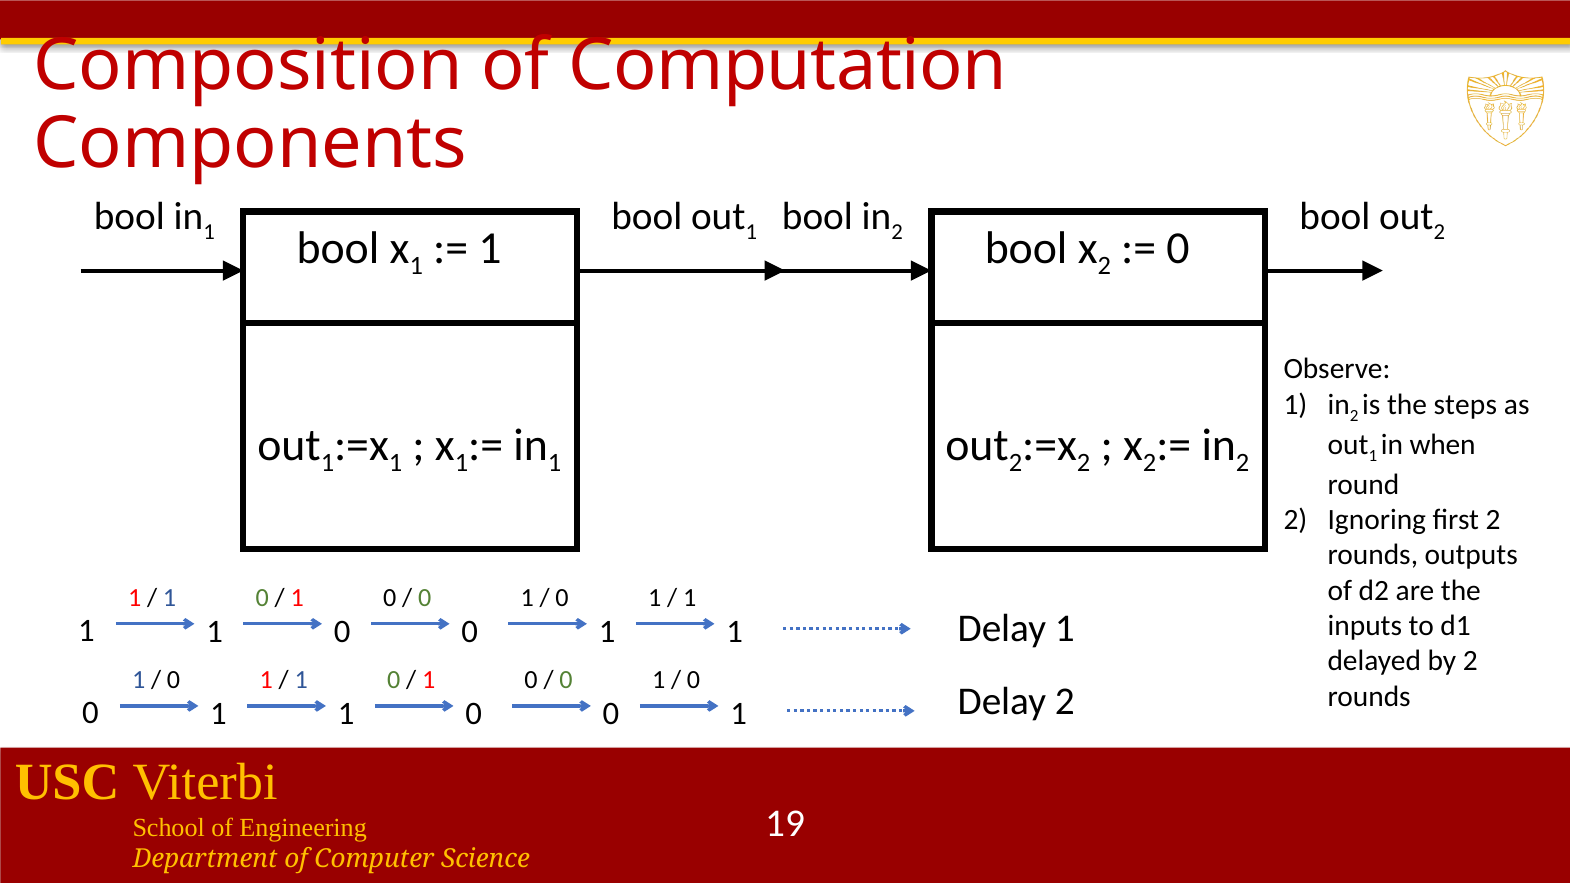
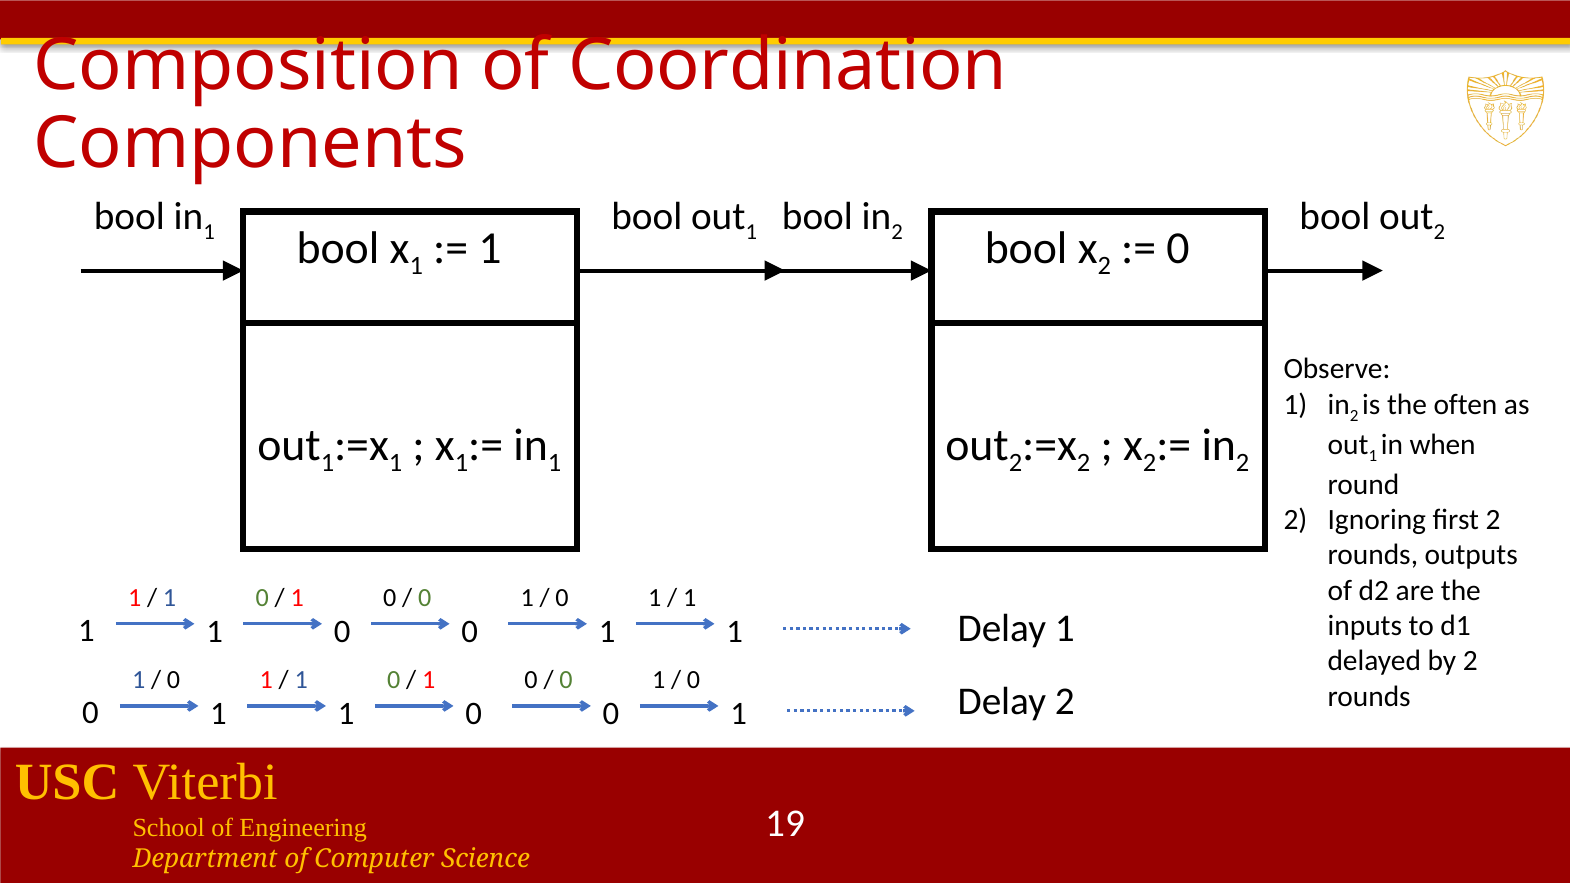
Computation: Computation -> Coordination
steps: steps -> often
